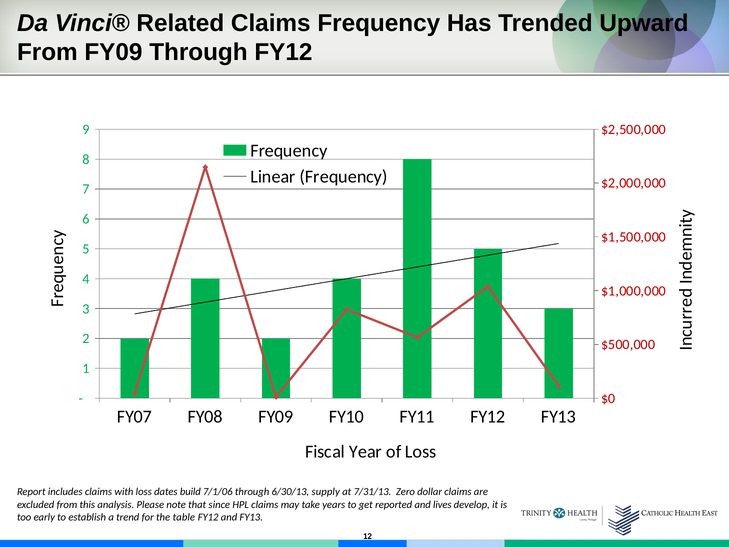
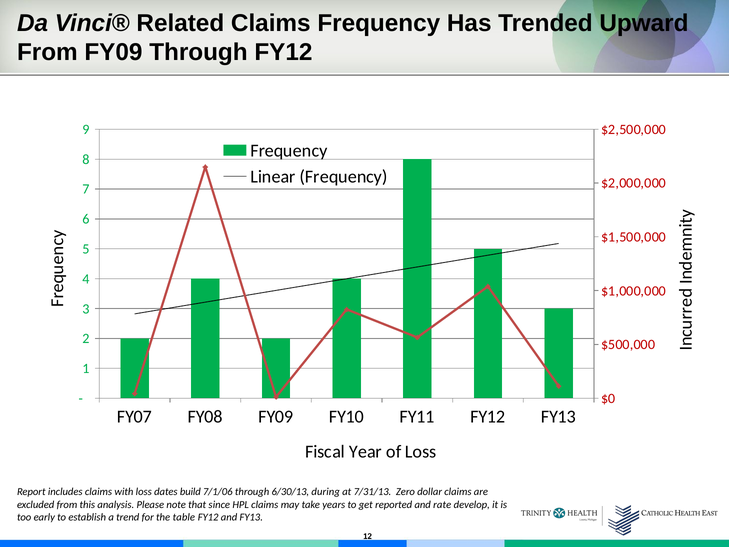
supply: supply -> during
lives: lives -> rate
